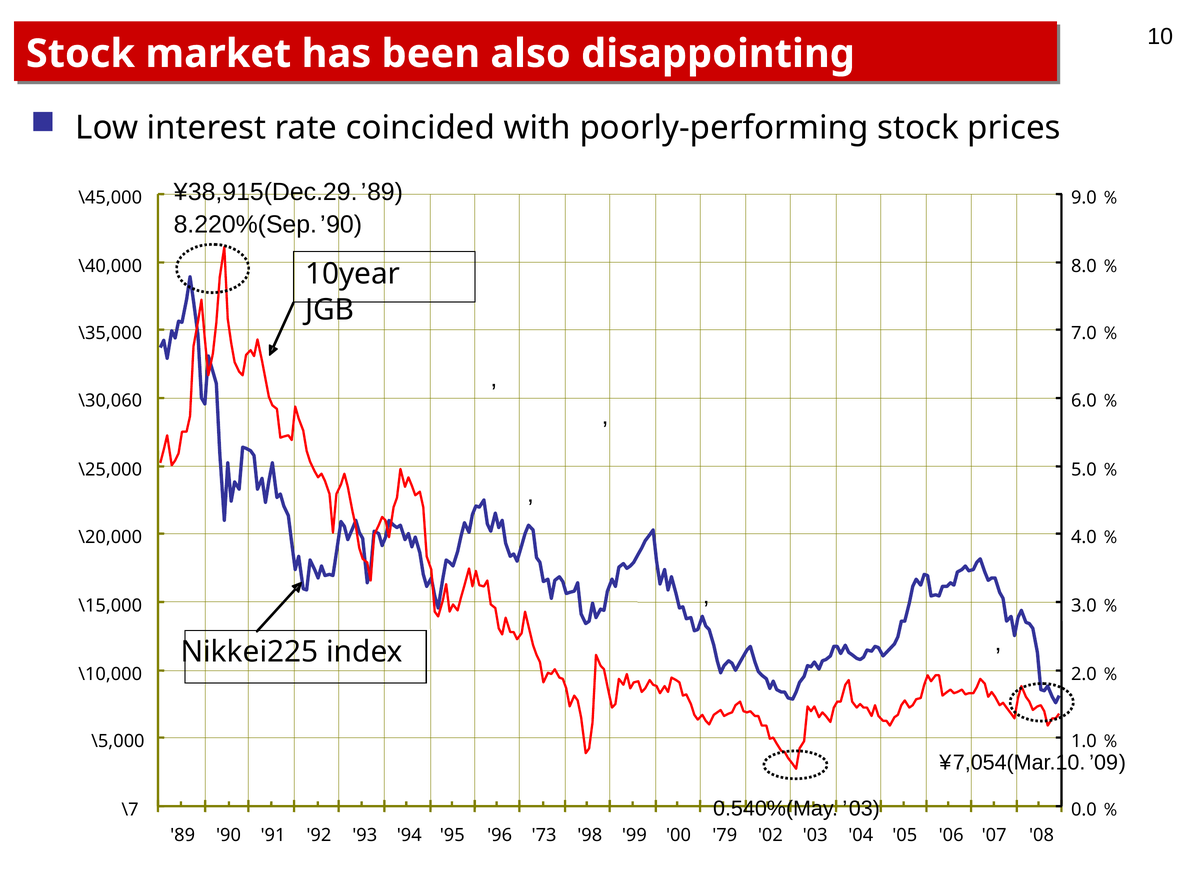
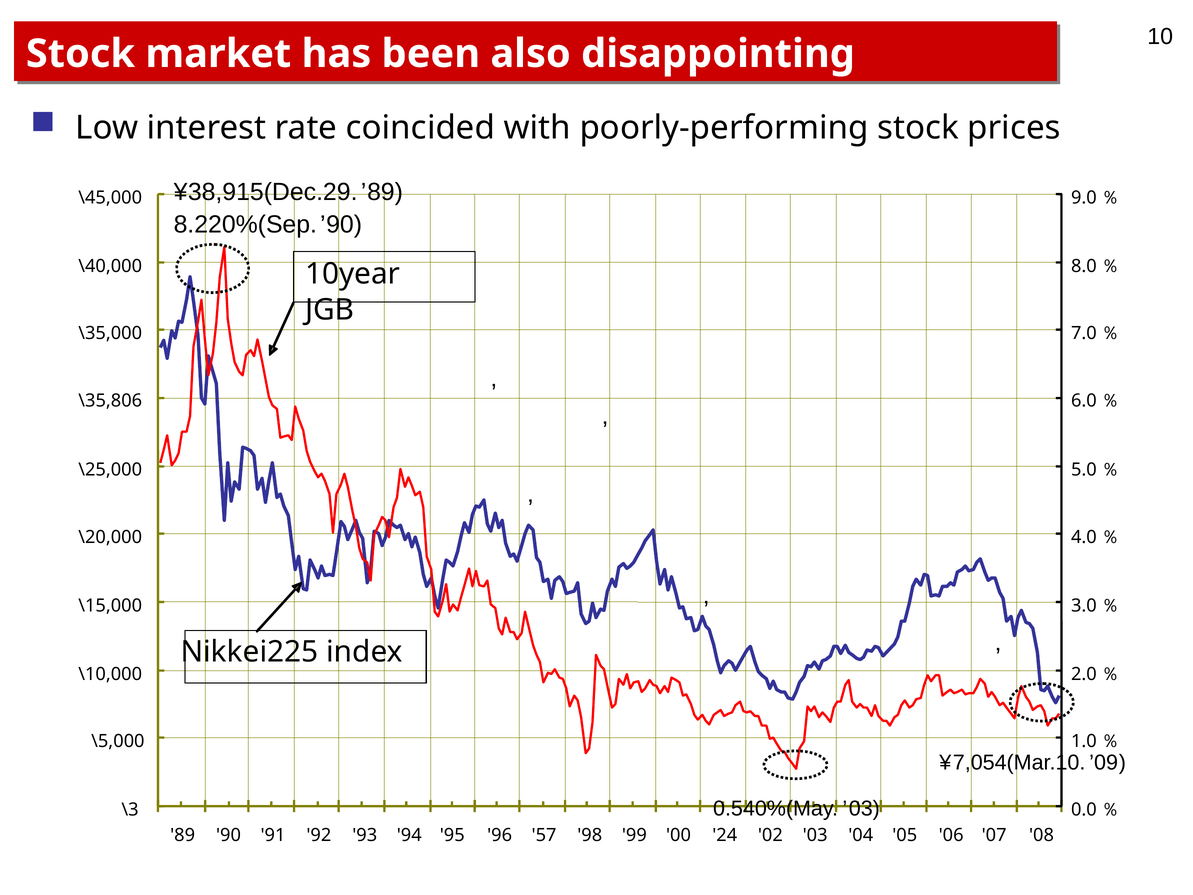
\30,060: \30,060 -> \35,806
\7: \7 -> \3
73: 73 -> 57
79: 79 -> 24
